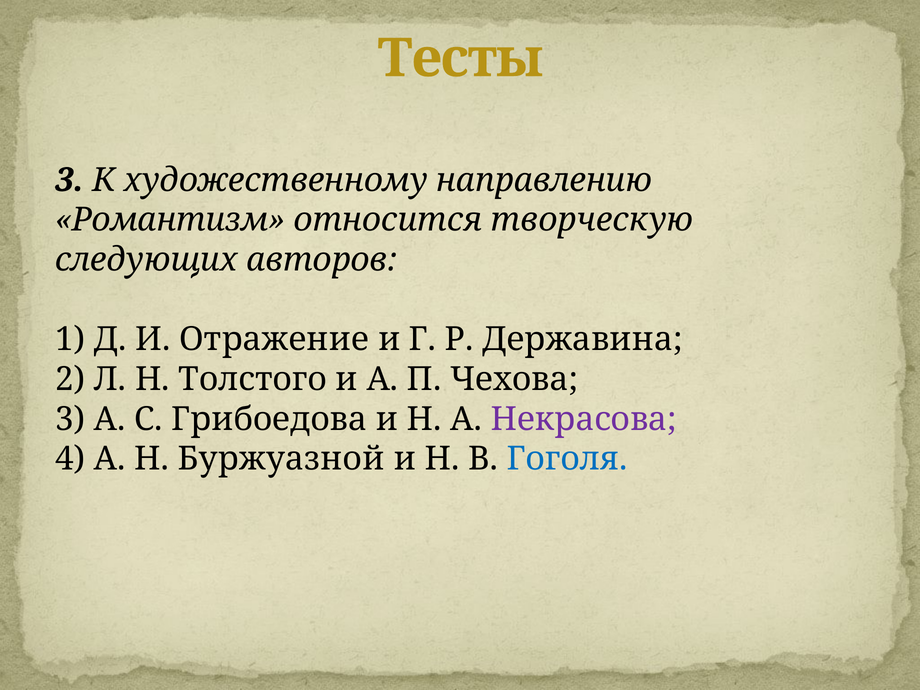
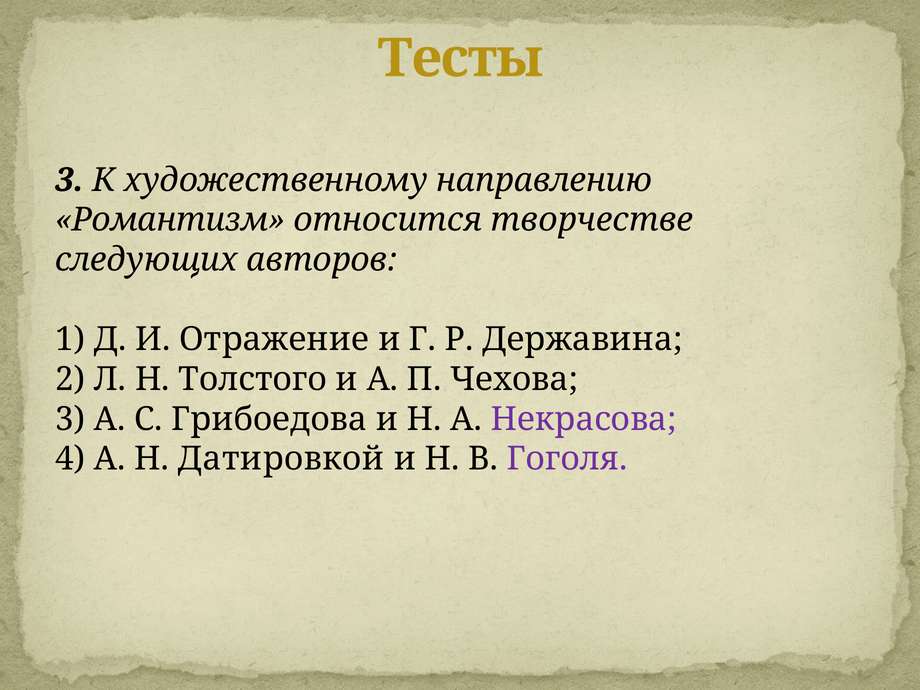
творческую: творческую -> творчестве
Буржуазной: Буржуазной -> Датировкой
Гоголя colour: blue -> purple
